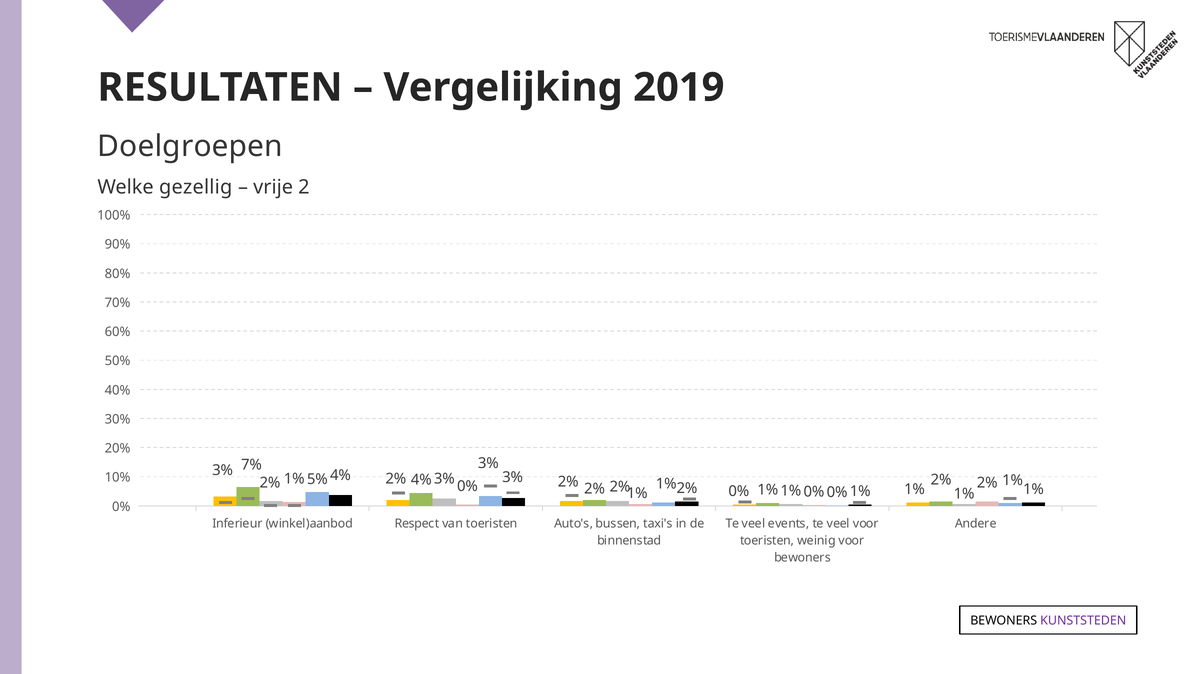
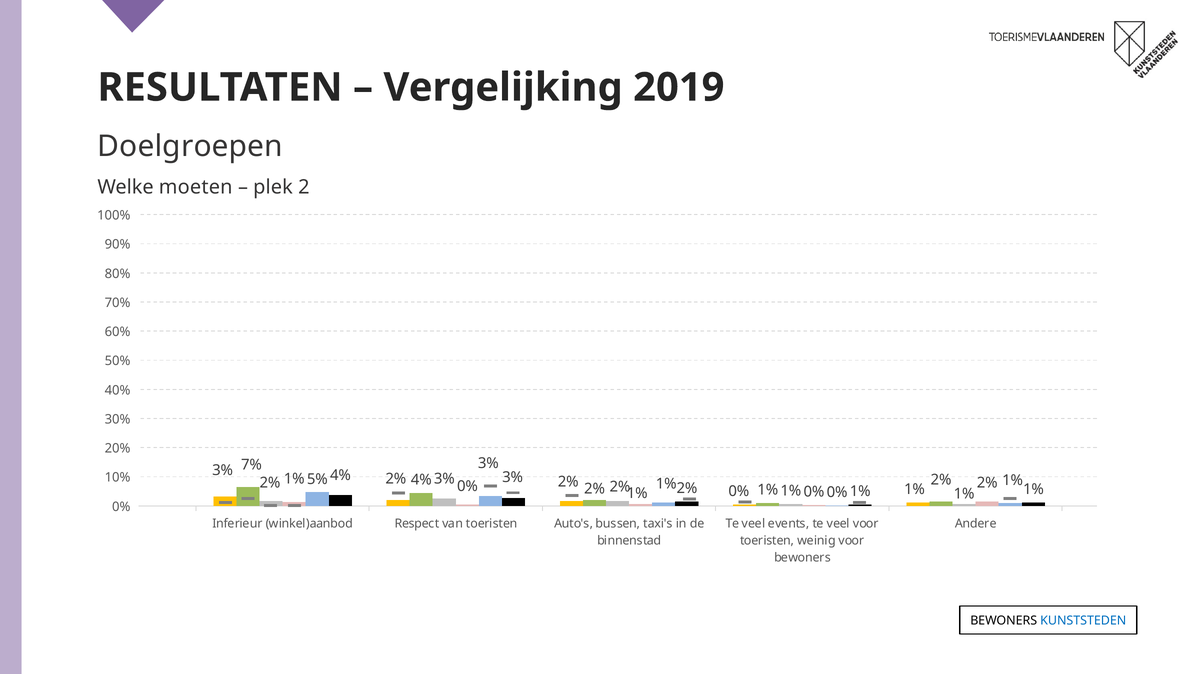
gezellig: gezellig -> moeten
vrije: vrije -> plek
KUNSTSTEDEN colour: purple -> blue
